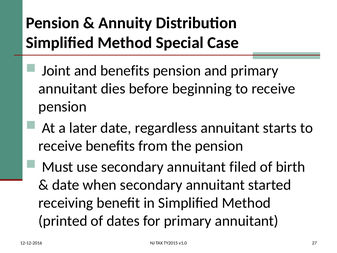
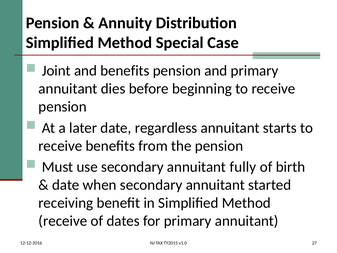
filed: filed -> fully
printed at (63, 221): printed -> receive
